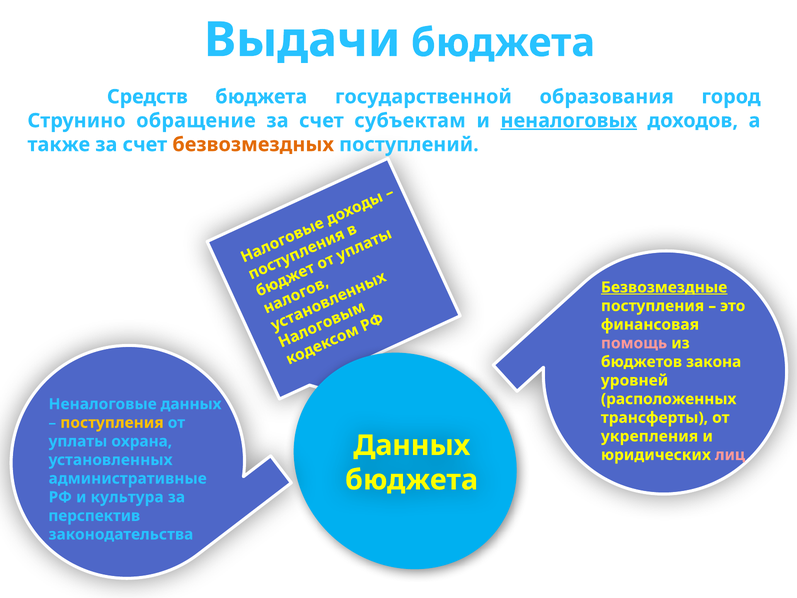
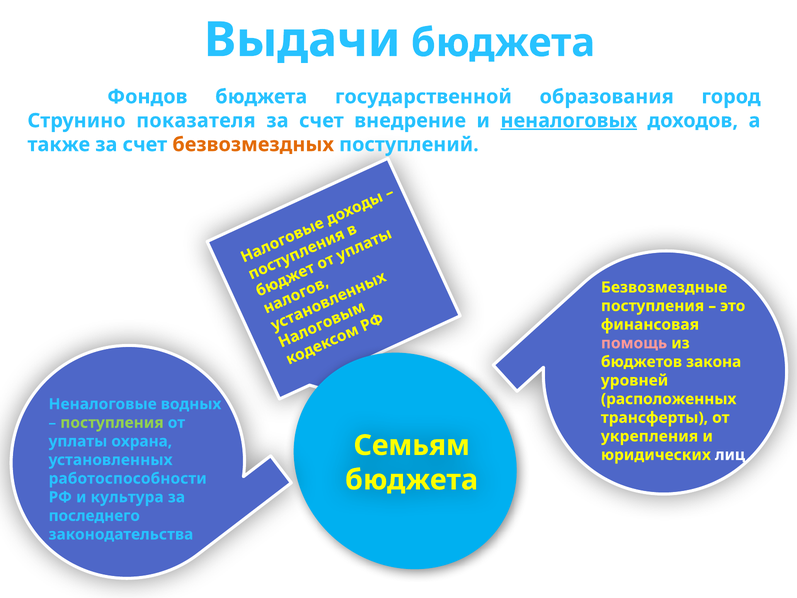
Средств: Средств -> Фондов
обращение: обращение -> показателя
субъектам: субъектам -> внедрение
Безвозмездные underline: present -> none
Неналоговые данных: данных -> водных
поступления at (112, 423) colour: yellow -> light green
Данных at (412, 445): Данных -> Семьям
лиц colour: pink -> white
административные: административные -> работоспособности
перспектив: перспектив -> последнего
